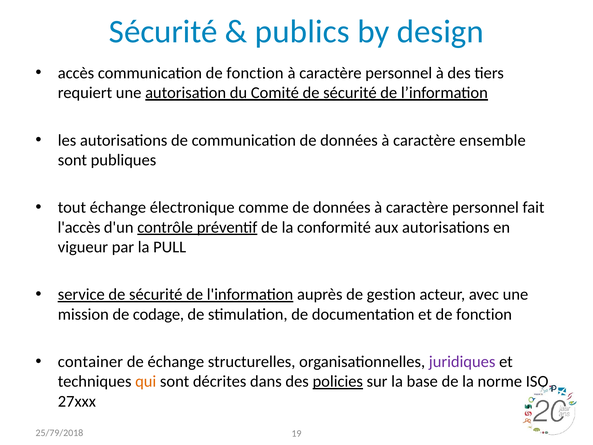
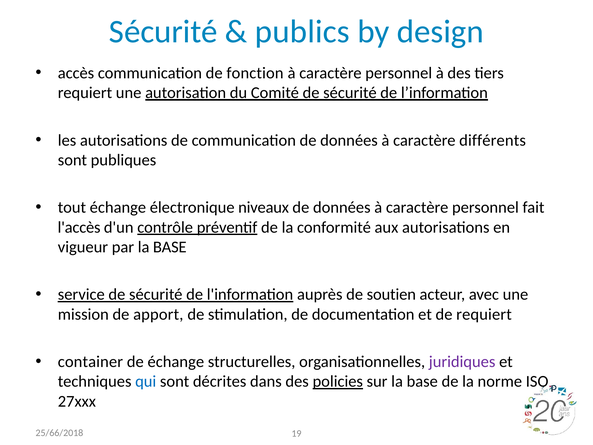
ensemble: ensemble -> différents
comme: comme -> niveaux
par la PULL: PULL -> BASE
gestion: gestion -> soutien
codage: codage -> apport
et de fonction: fonction -> requiert
qui colour: orange -> blue
25/79/2018: 25/79/2018 -> 25/66/2018
